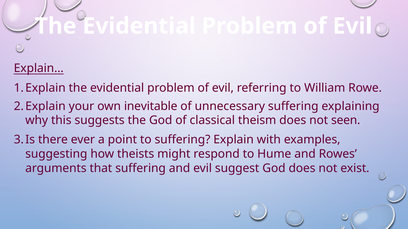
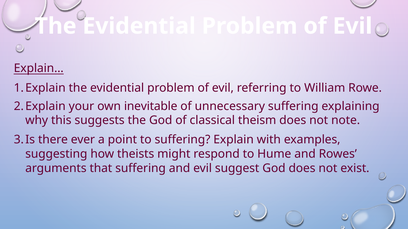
seen: seen -> note
